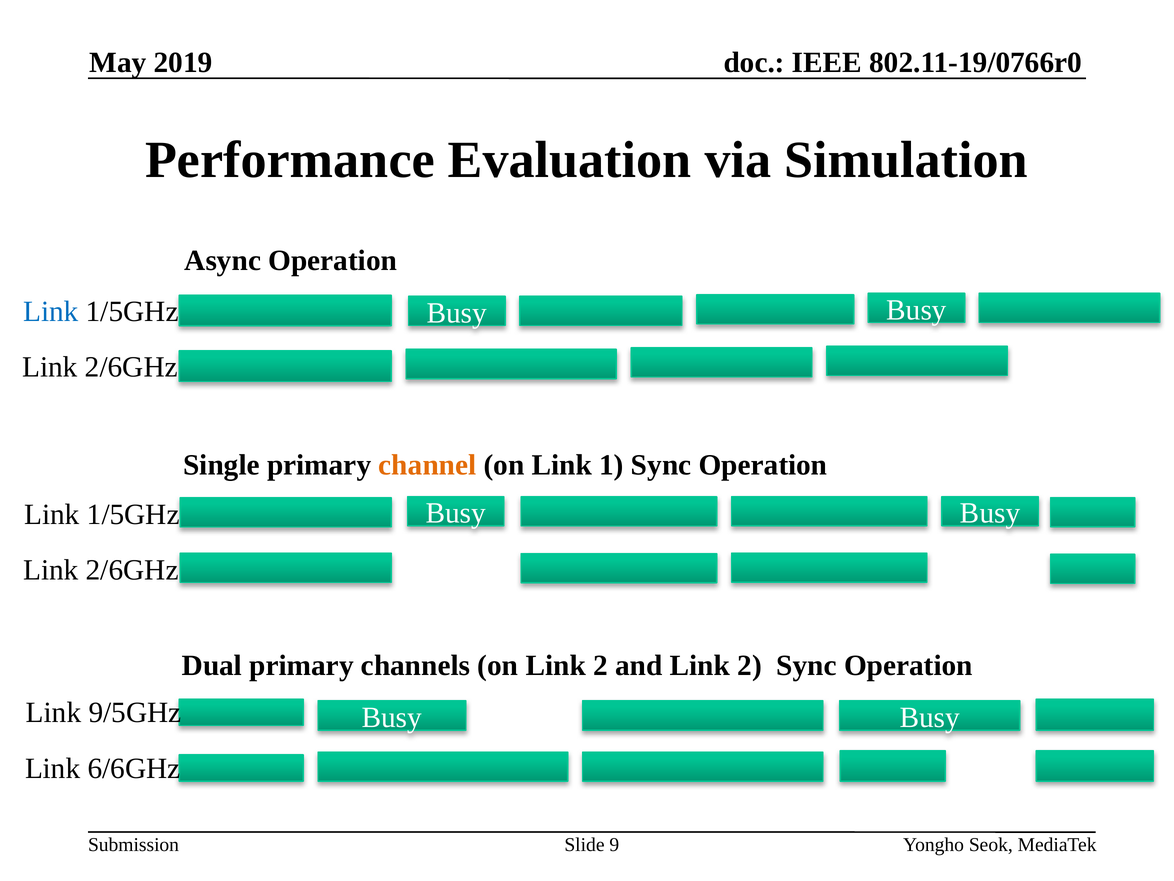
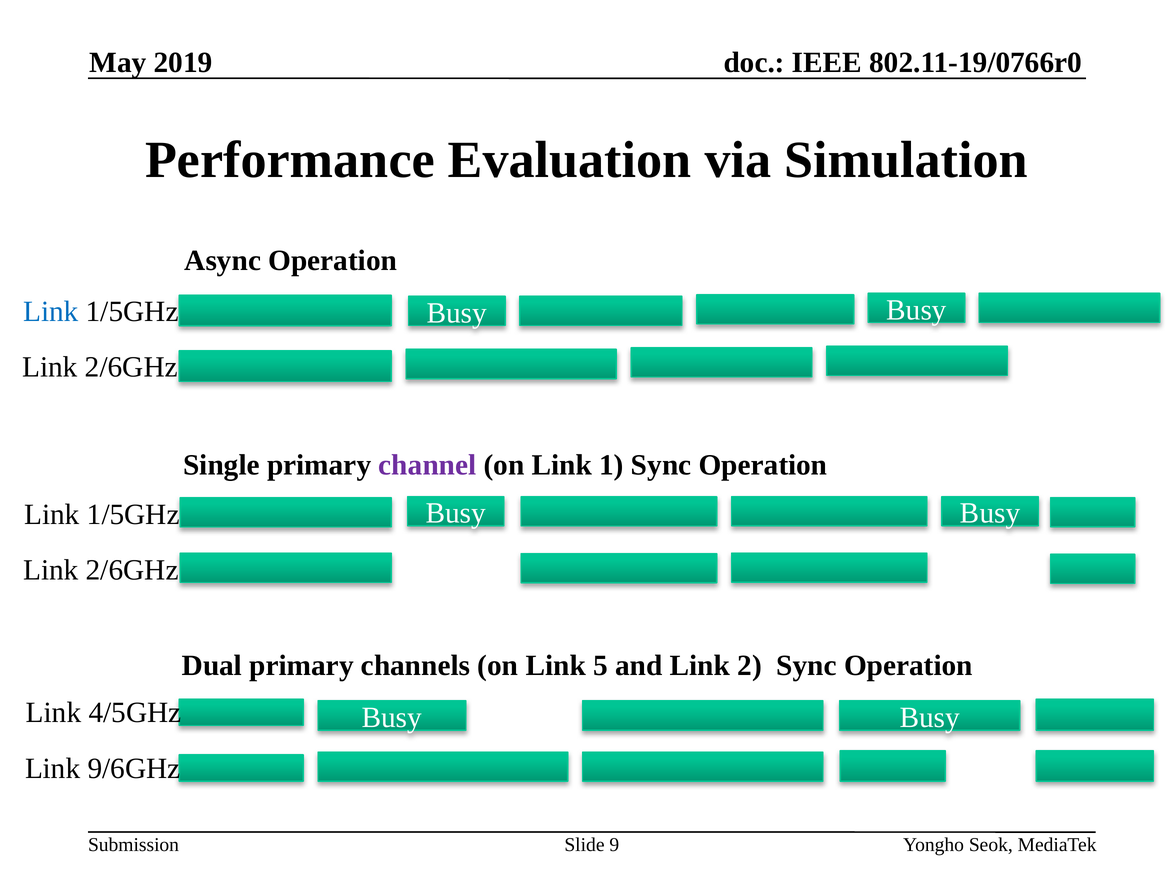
channel colour: orange -> purple
on Link 2: 2 -> 5
9/5GHz: 9/5GHz -> 4/5GHz
6/6GHz: 6/6GHz -> 9/6GHz
